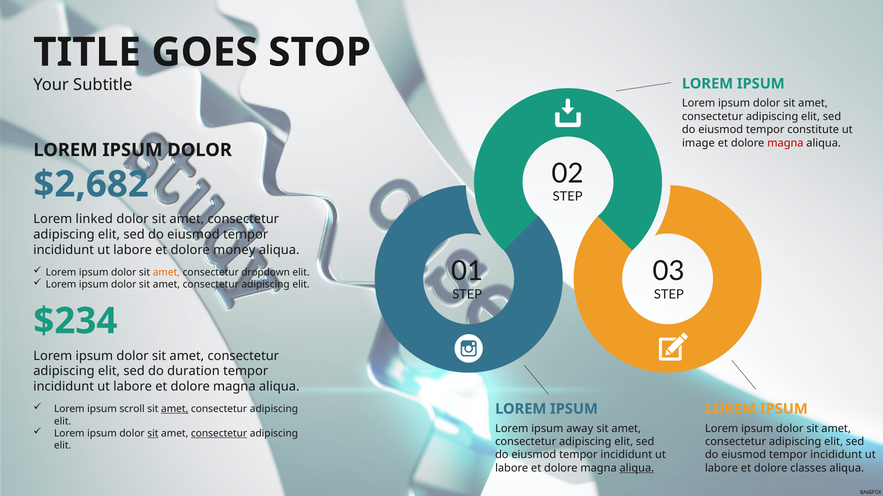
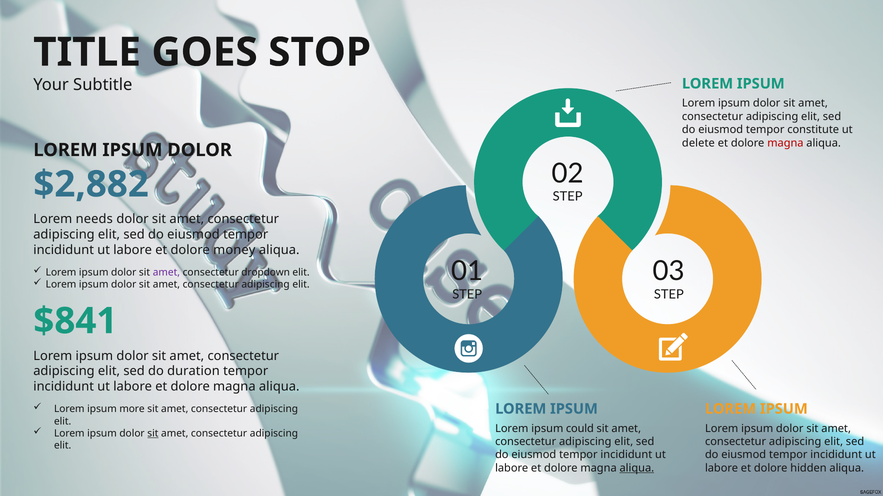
image: image -> delete
$2,682: $2,682 -> $2,882
linked: linked -> needs
amet at (166, 273) colour: orange -> purple
$234: $234 -> $841
scroll: scroll -> more
amet at (175, 410) underline: present -> none
away: away -> could
consectetur at (219, 434) underline: present -> none
classes: classes -> hidden
